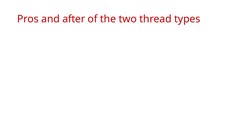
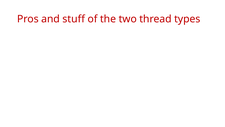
after: after -> stuff
